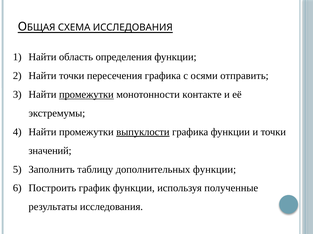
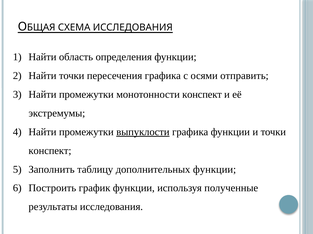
промежутки at (86, 95) underline: present -> none
монотонности контакте: контакте -> конспект
значений at (50, 151): значений -> конспект
